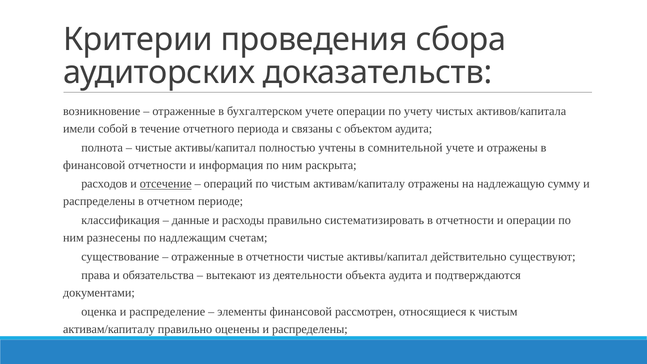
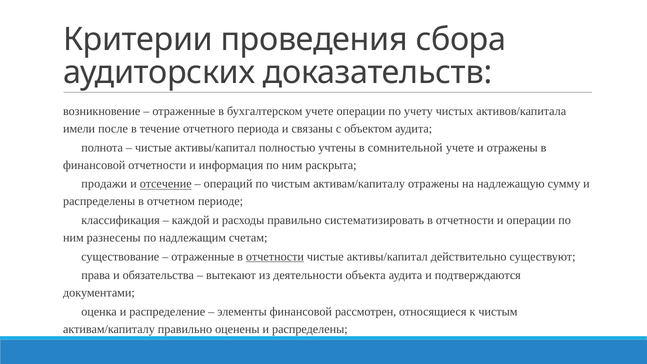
собой: собой -> после
расходов: расходов -> продажи
данные: данные -> каждой
отчетности at (275, 257) underline: none -> present
